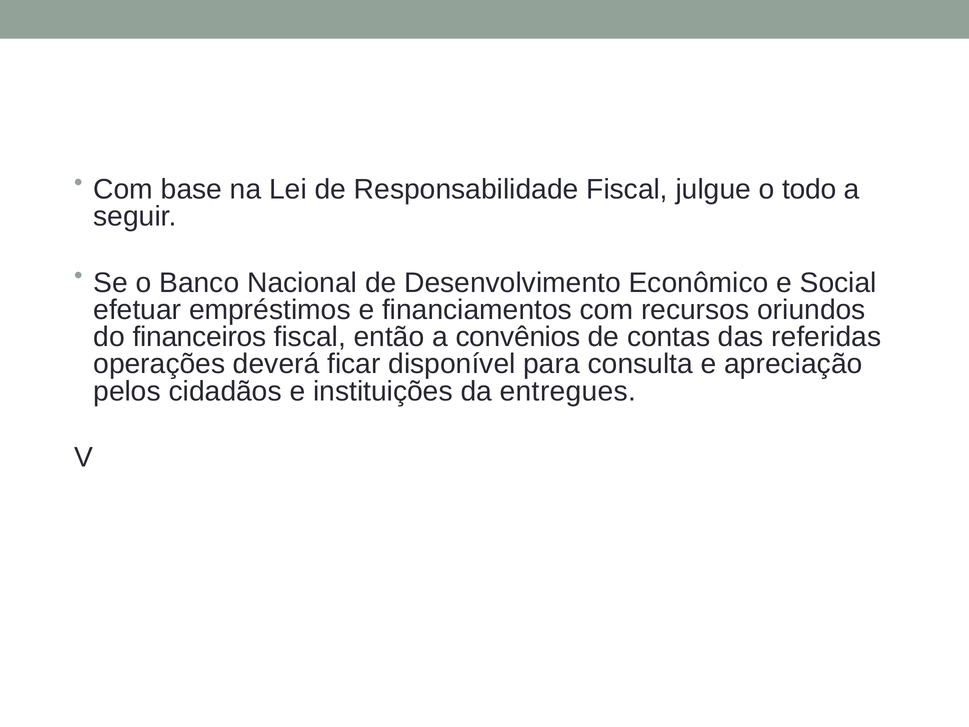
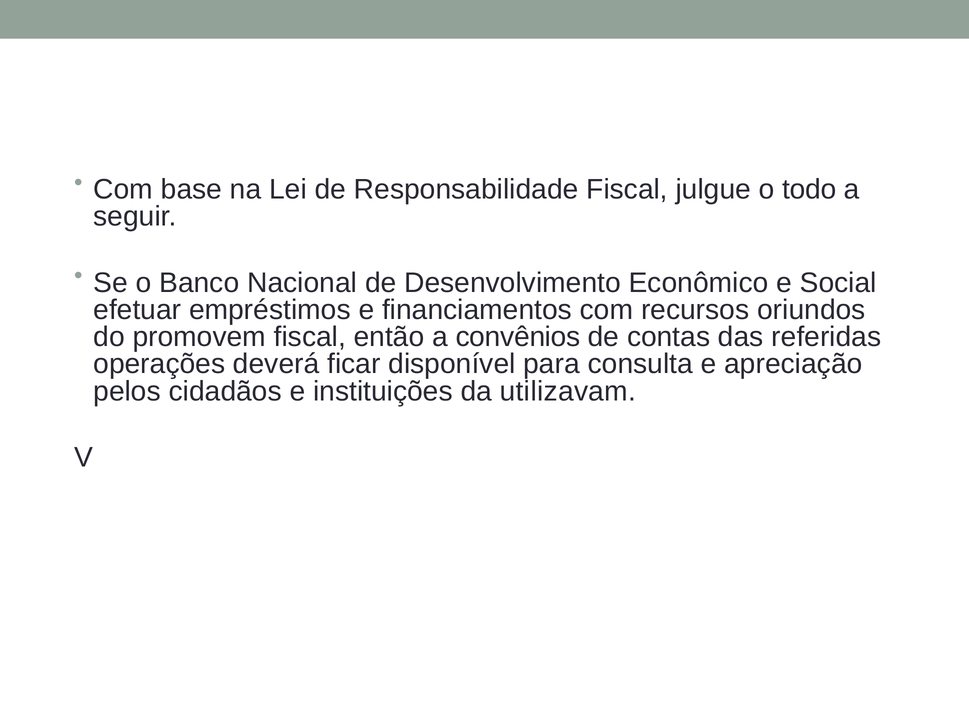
financeiros: financeiros -> promovem
entregues: entregues -> utilizavam
